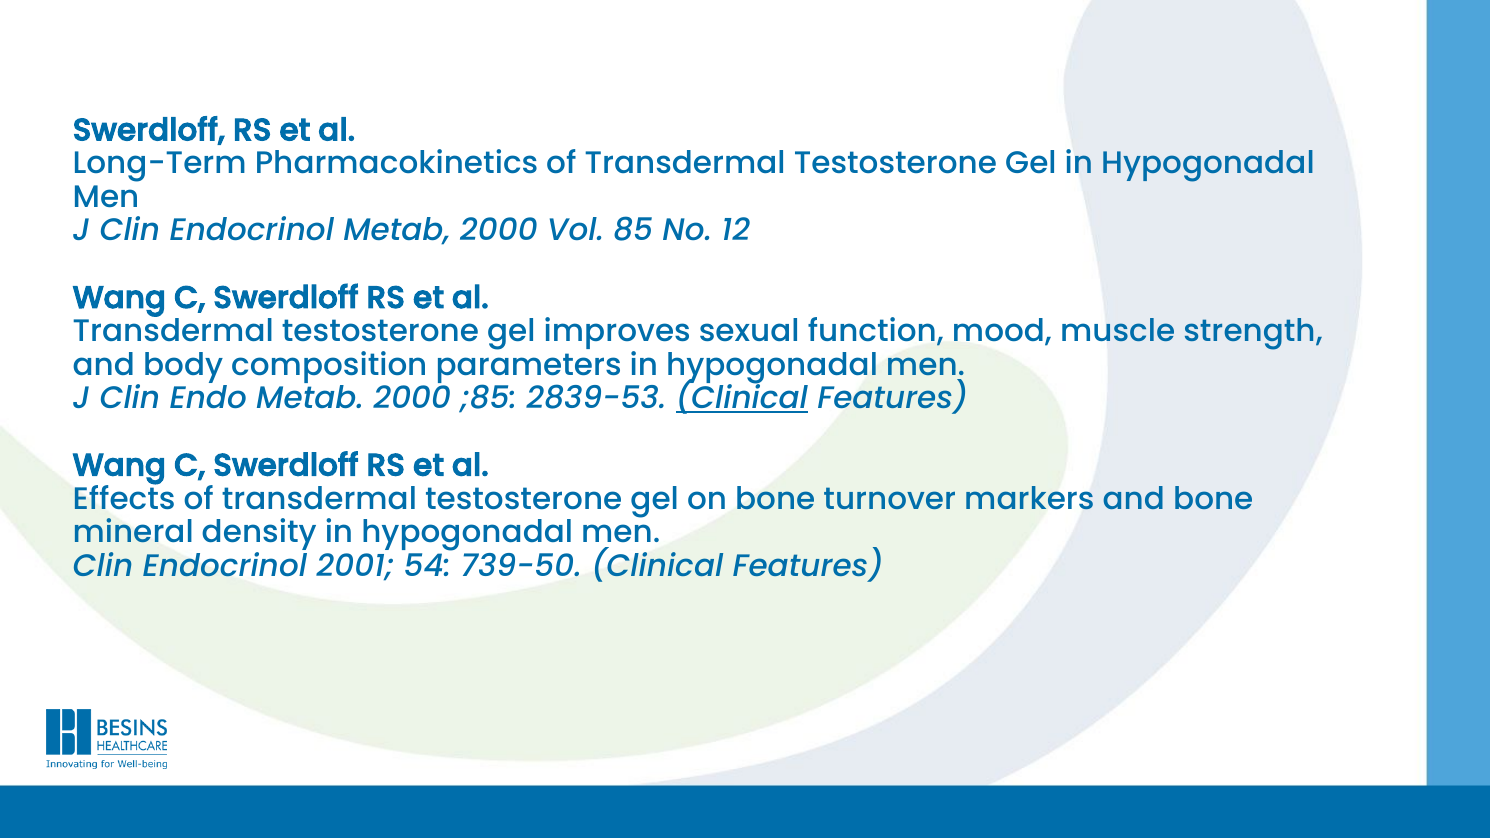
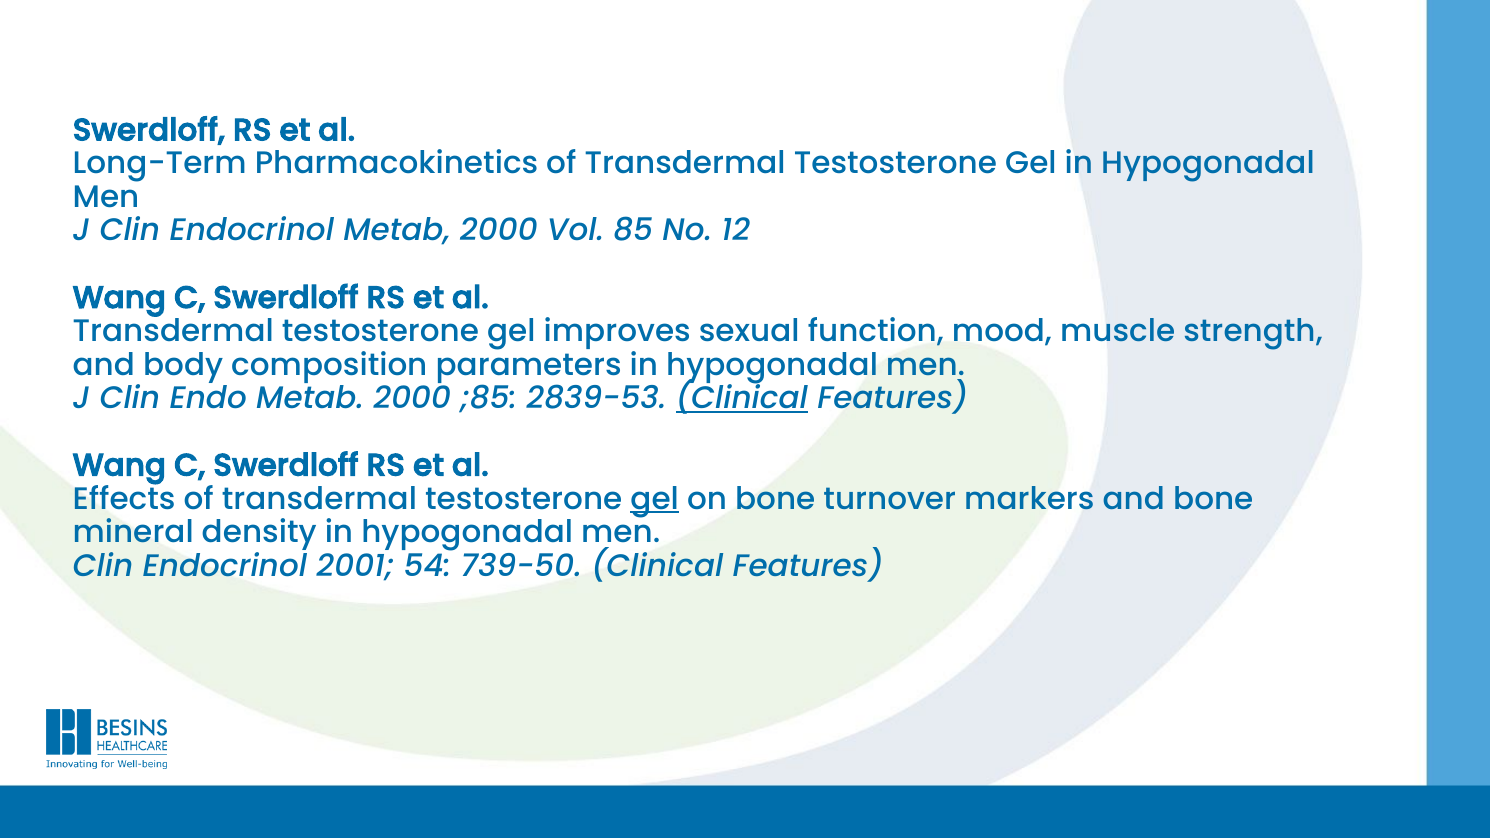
gel at (655, 499) underline: none -> present
